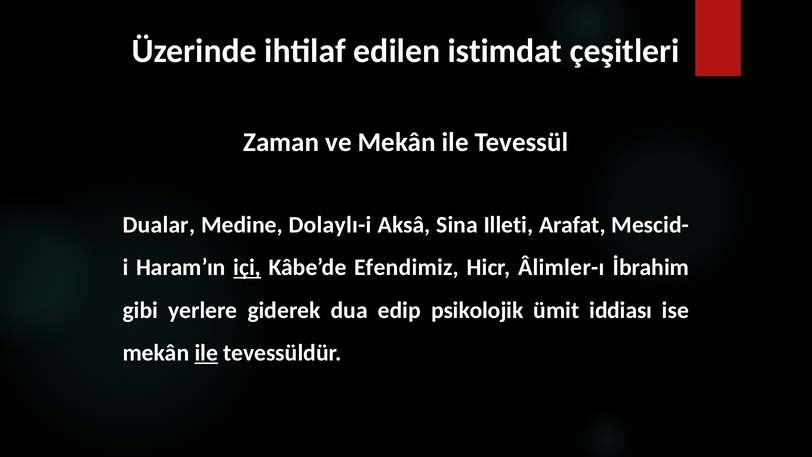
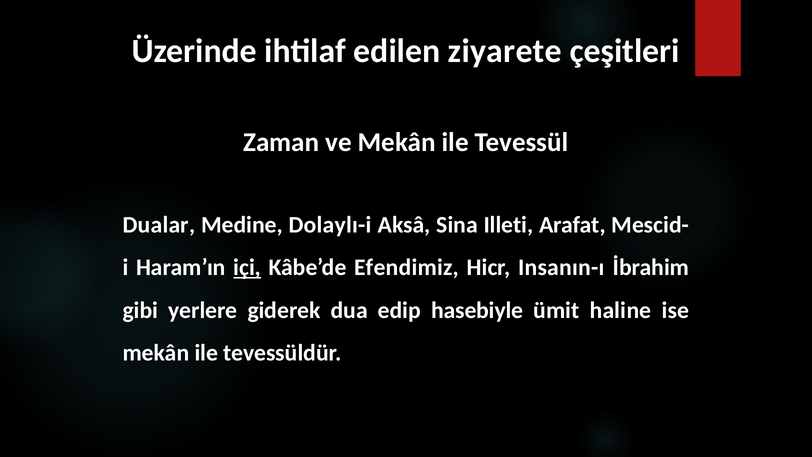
istimdat: istimdat -> ziyarete
Âlimler-ı: Âlimler-ı -> Insanın-ı
psikolojik: psikolojik -> hasebiyle
iddiası: iddiası -> haline
ile at (206, 353) underline: present -> none
